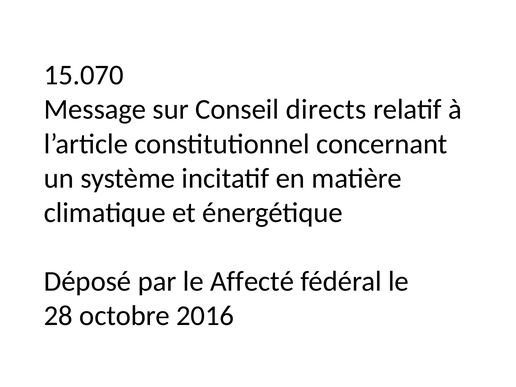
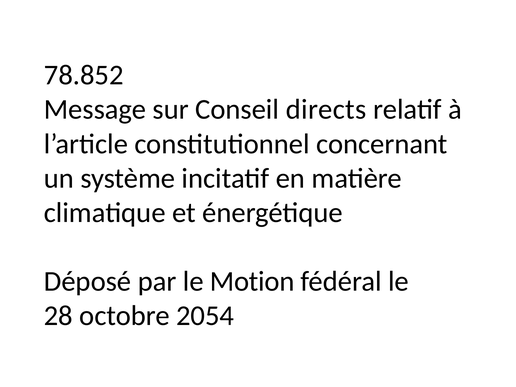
15.070: 15.070 -> 78.852
Affecté: Affecté -> Motion
2016: 2016 -> 2054
